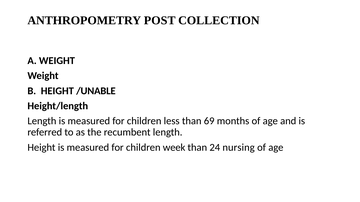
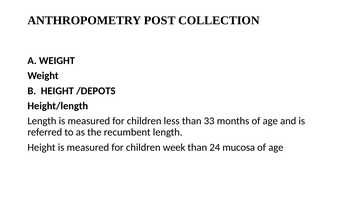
/UNABLE: /UNABLE -> /DEPOTS
69: 69 -> 33
nursing: nursing -> mucosa
